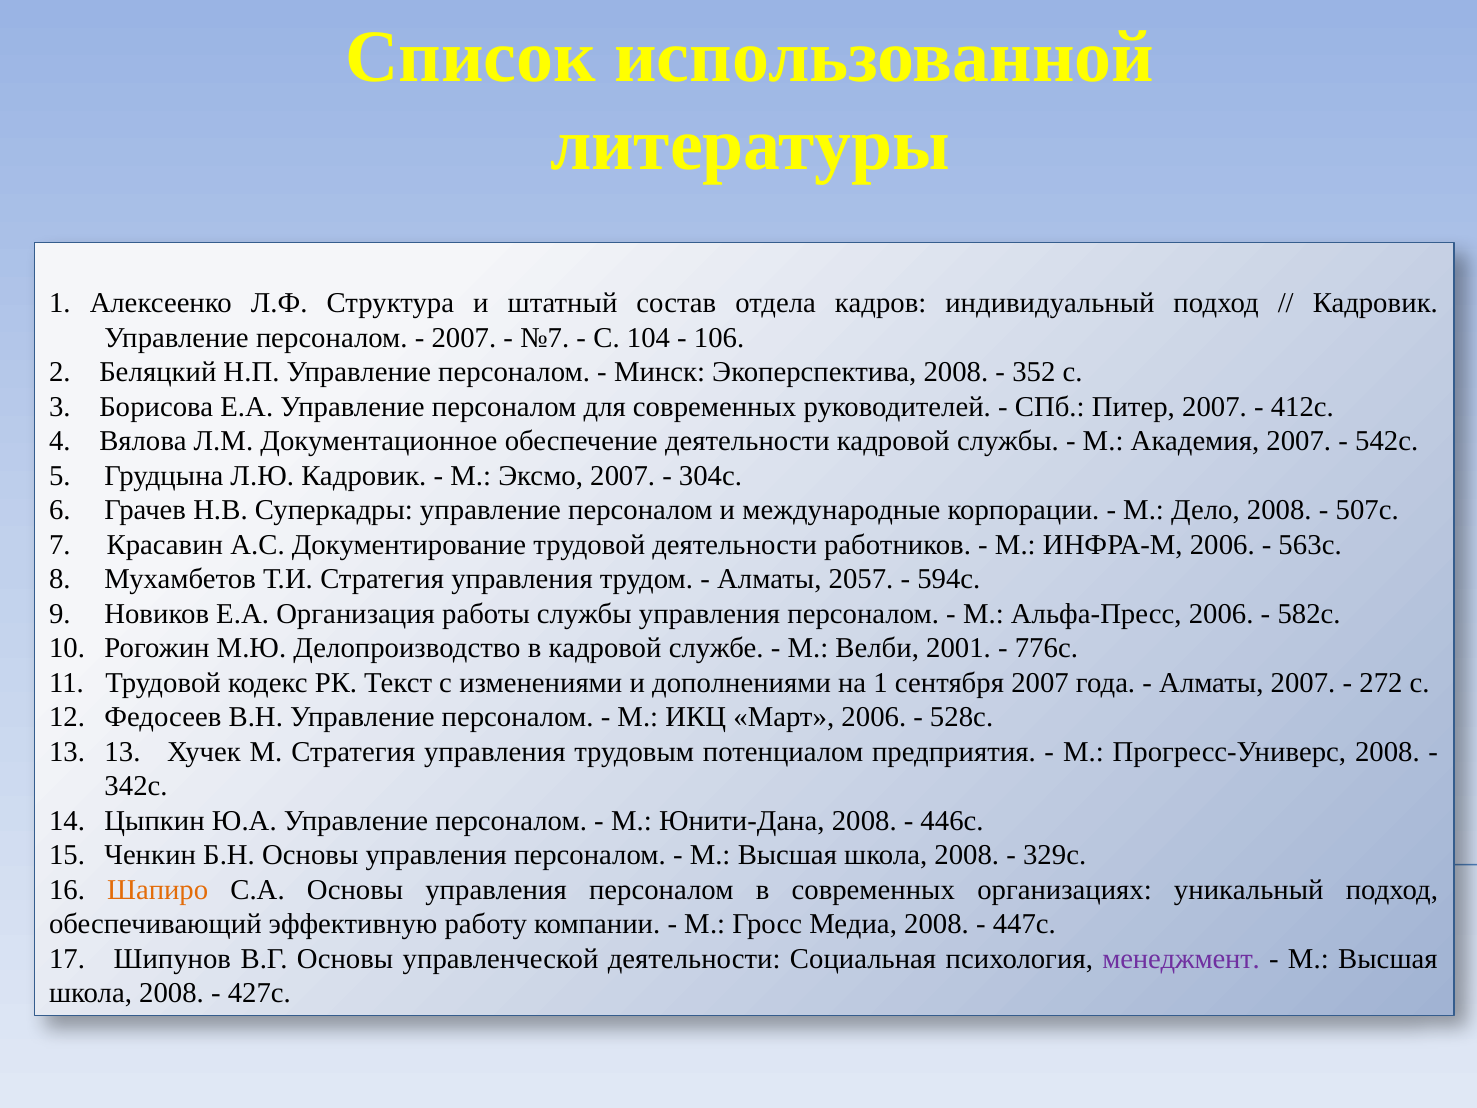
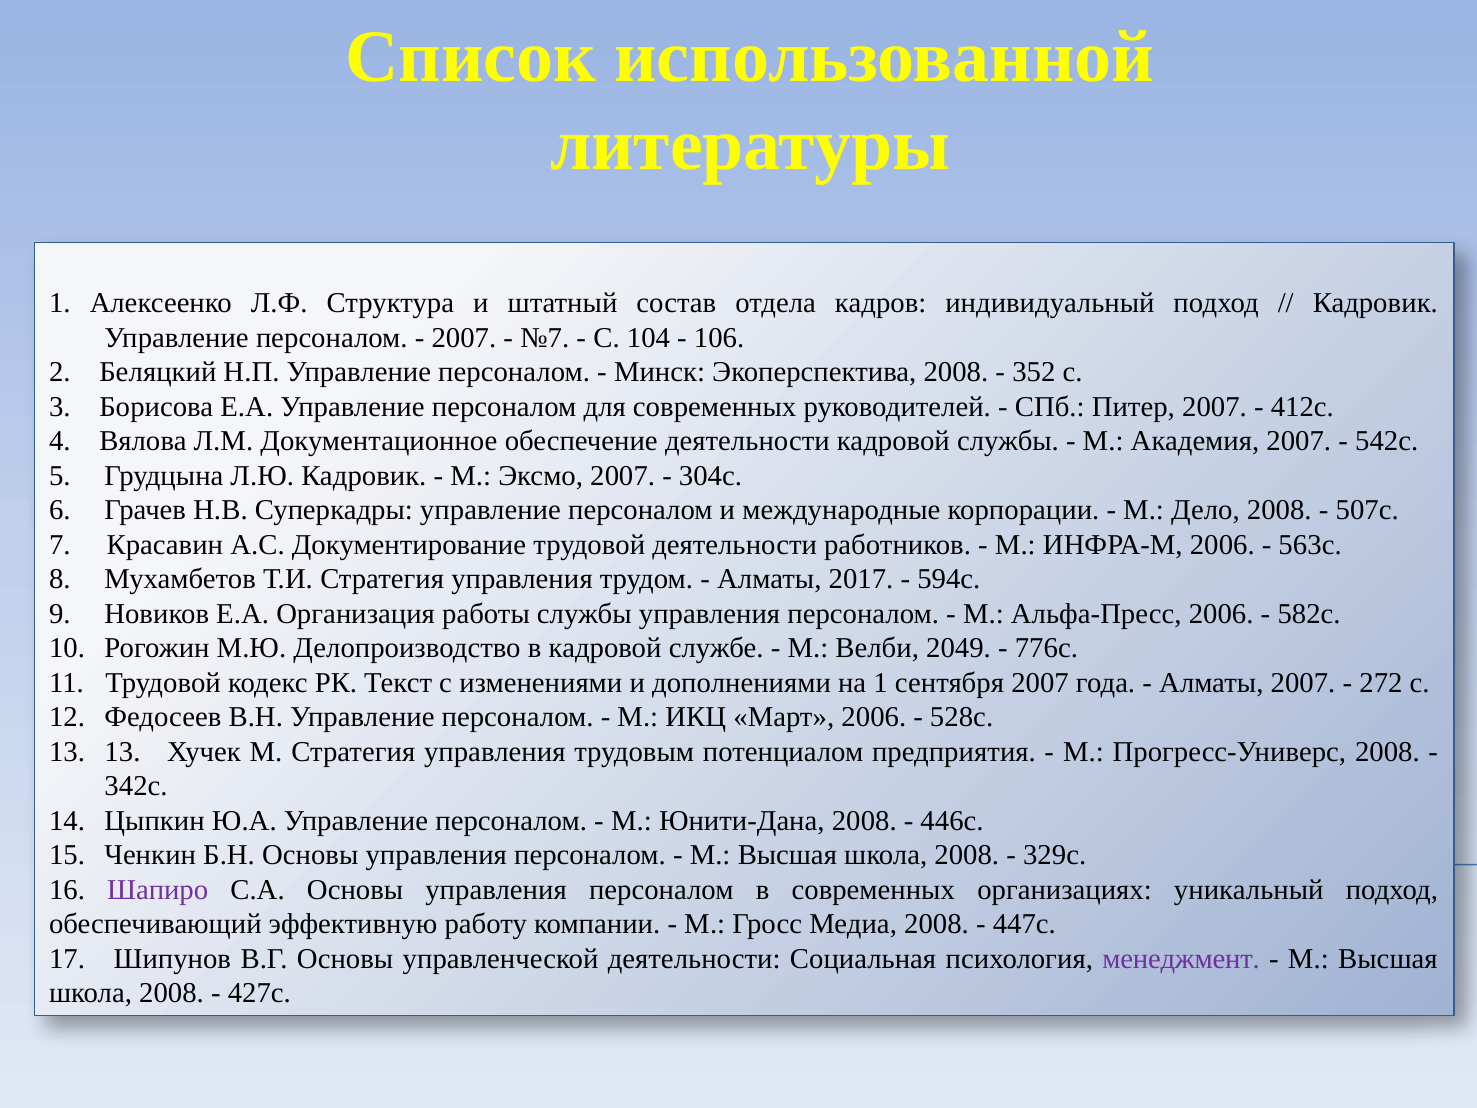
2057: 2057 -> 2017
2001: 2001 -> 2049
Шапиро colour: orange -> purple
